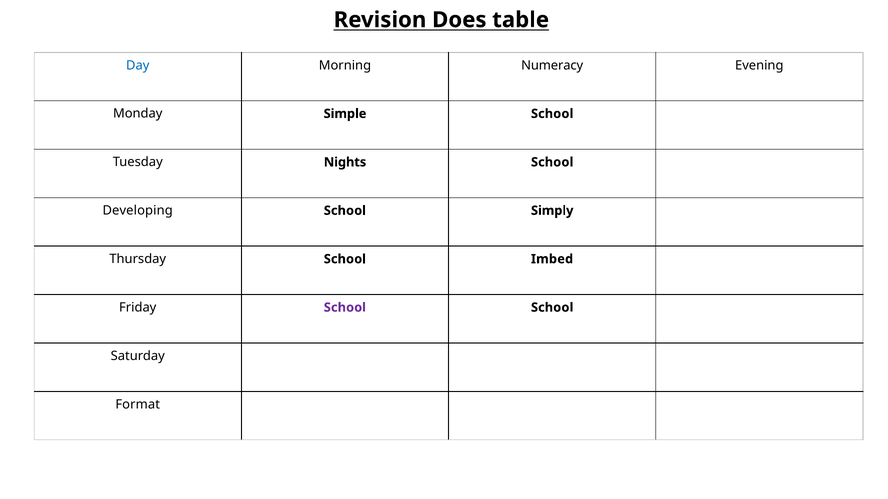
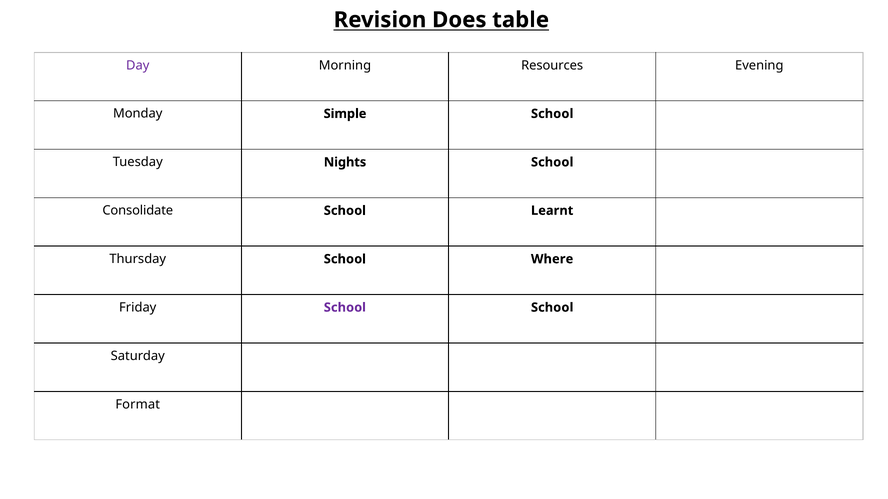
Day colour: blue -> purple
Numeracy: Numeracy -> Resources
Developing: Developing -> Consolidate
Simply: Simply -> Learnt
Imbed: Imbed -> Where
